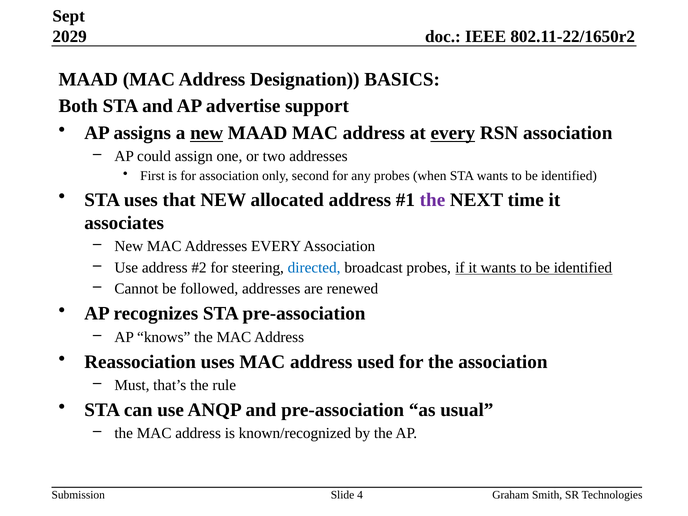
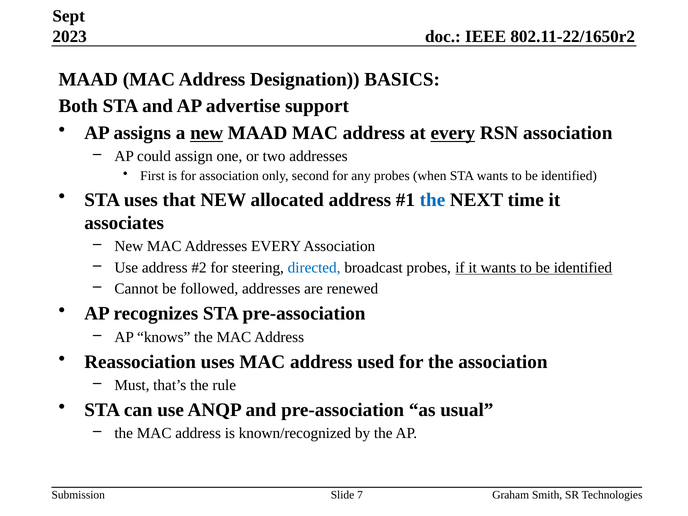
2029: 2029 -> 2023
the at (432, 200) colour: purple -> blue
4: 4 -> 7
